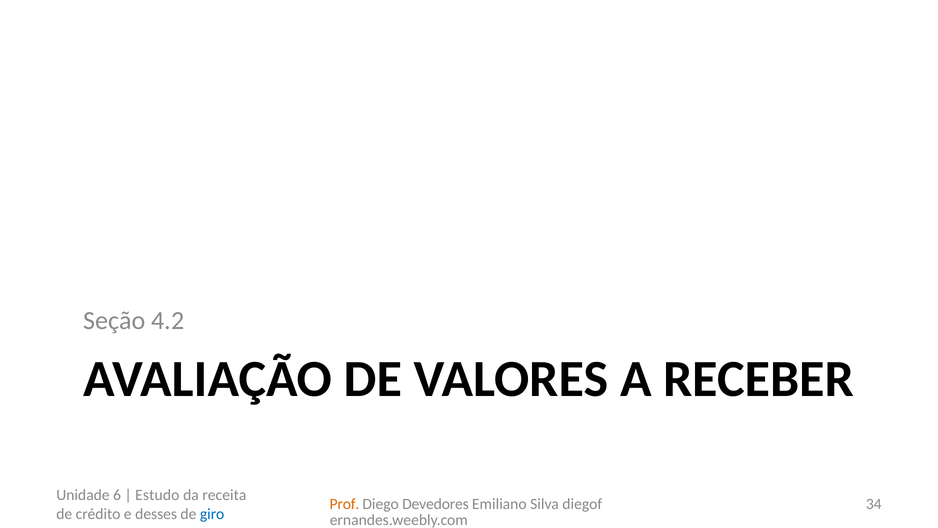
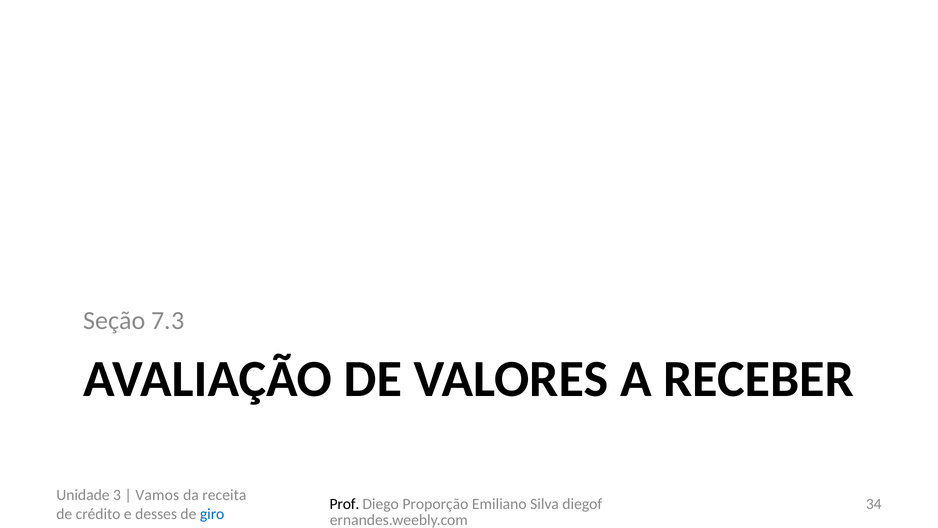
4.2: 4.2 -> 7.3
6: 6 -> 3
Estudo: Estudo -> Vamos
Prof colour: orange -> black
Devedores: Devedores -> Proporção
